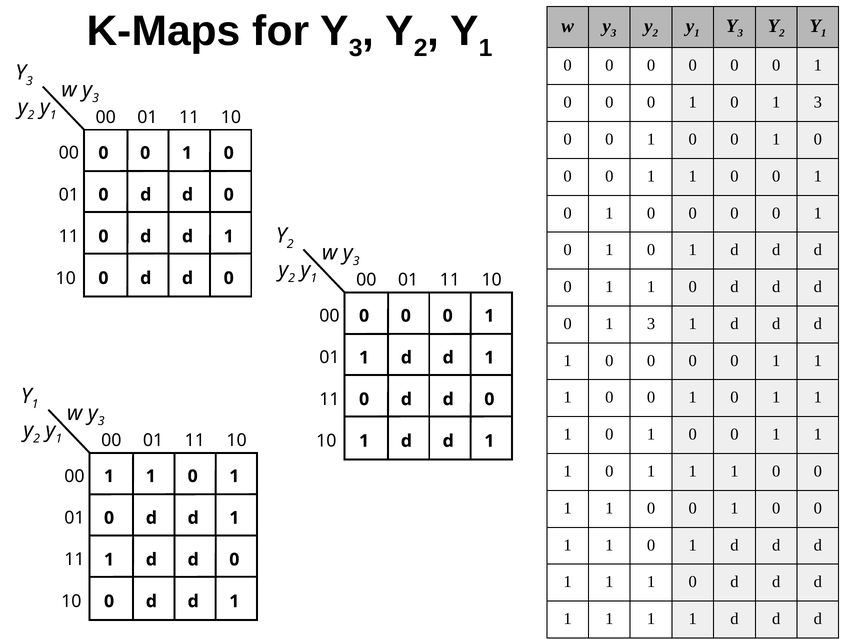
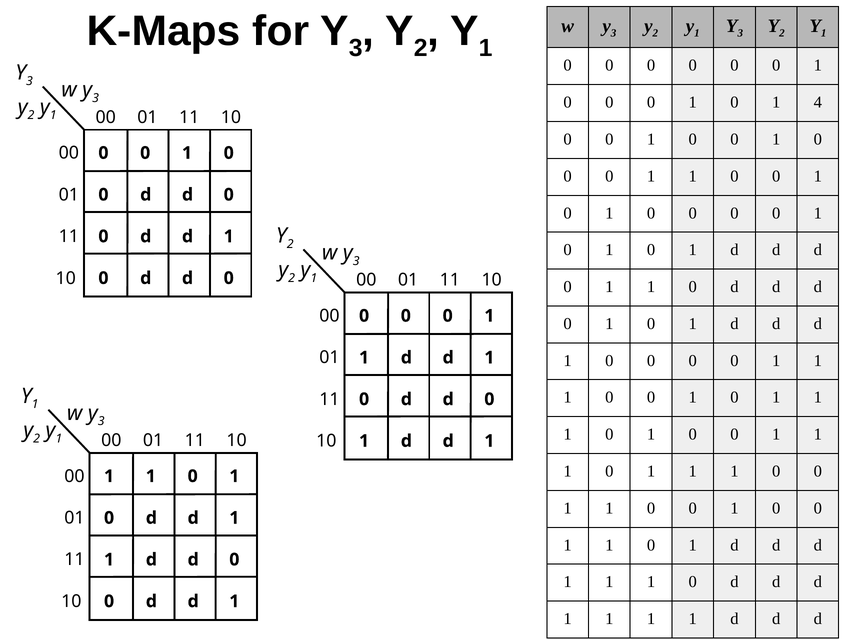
1 0 1 3: 3 -> 4
3 at (651, 324): 3 -> 0
